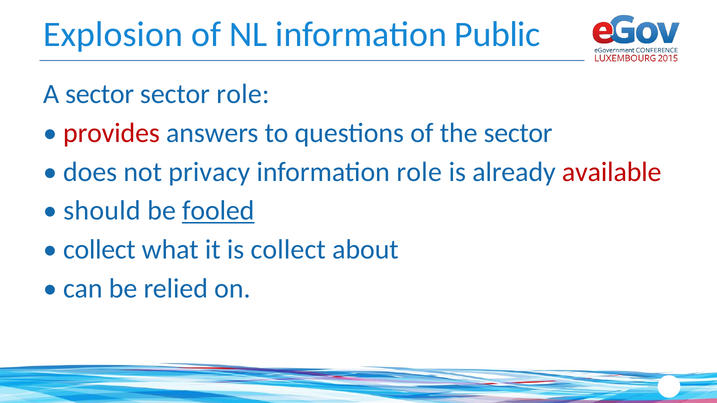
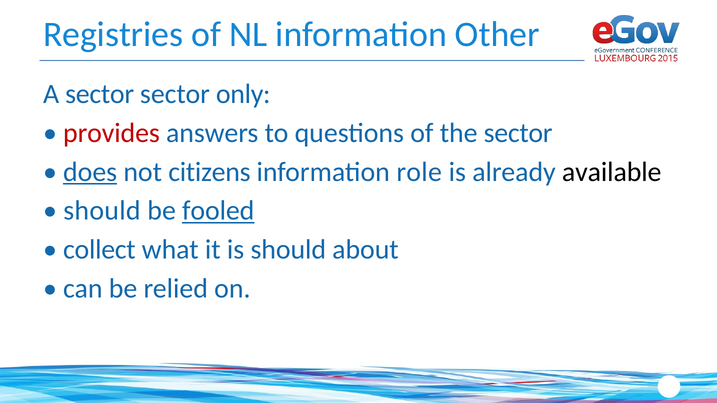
Explosion: Explosion -> Registries
Public: Public -> Other
sector role: role -> only
does underline: none -> present
privacy: privacy -> citizens
available colour: red -> black
is collect: collect -> should
